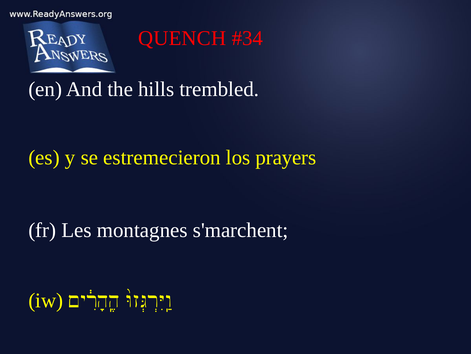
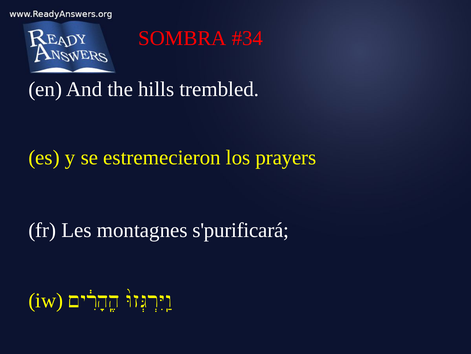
QUENCH: QUENCH -> SOMBRA
s'marchent: s'marchent -> s'purificará
